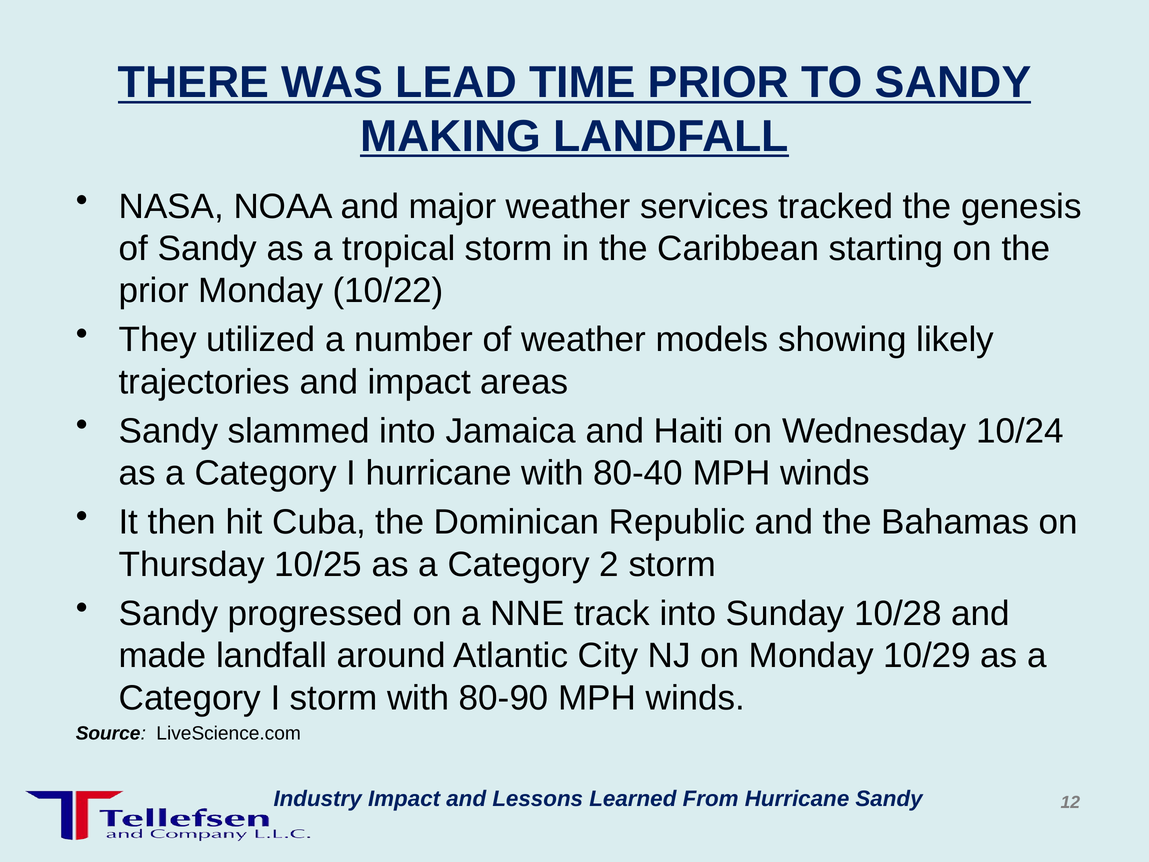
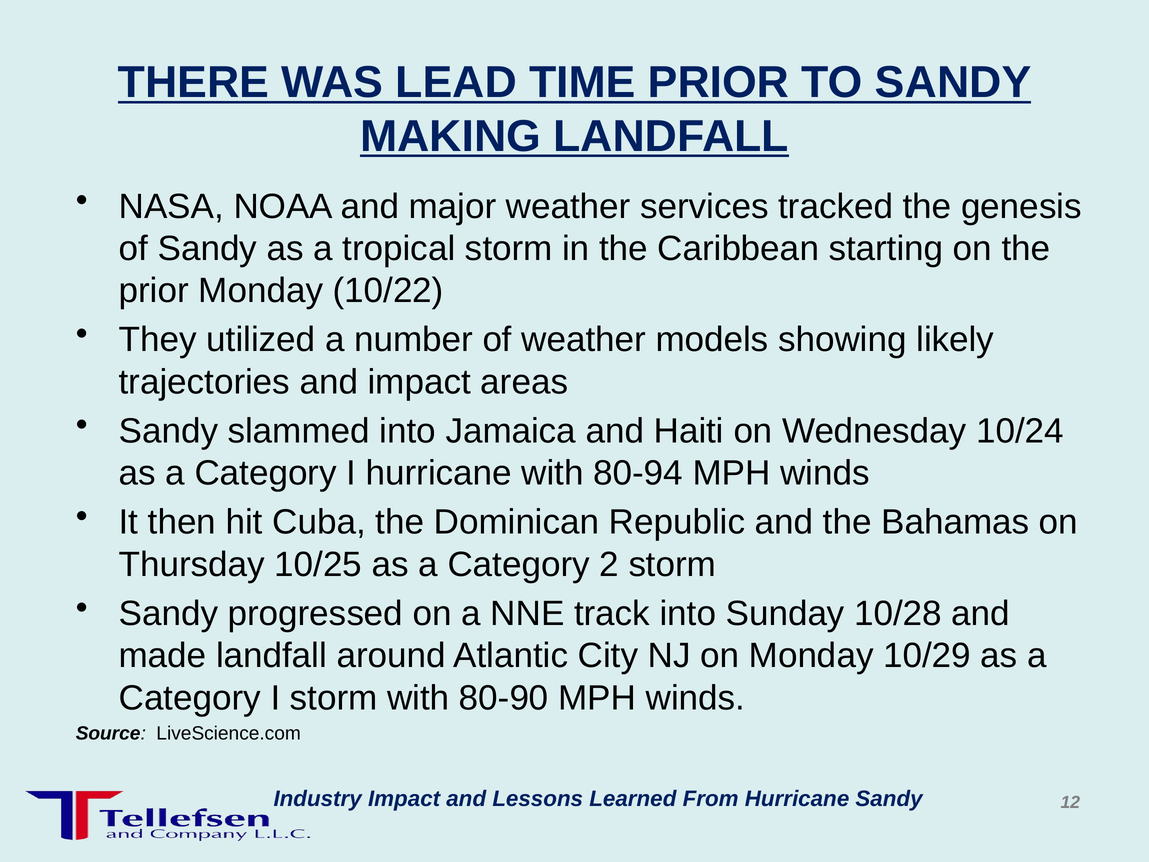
80-40: 80-40 -> 80-94
